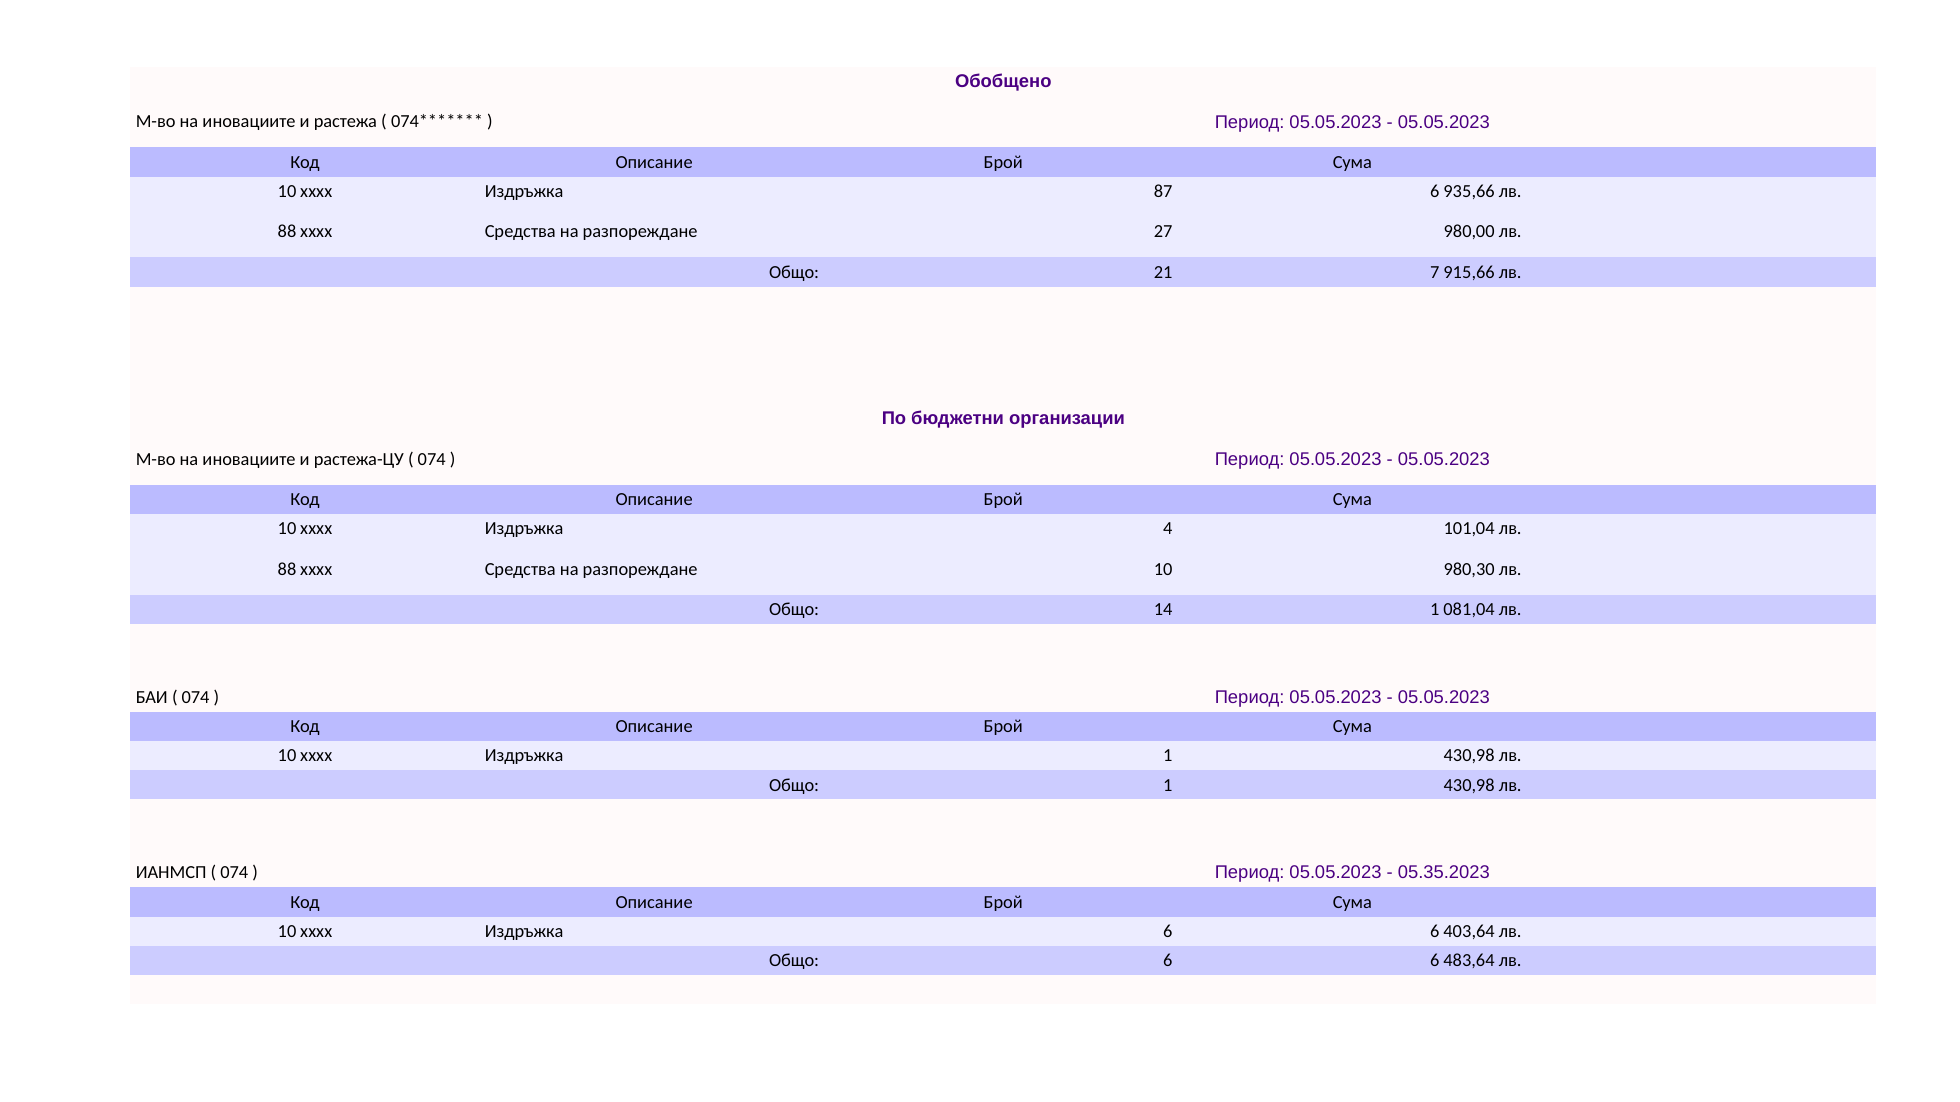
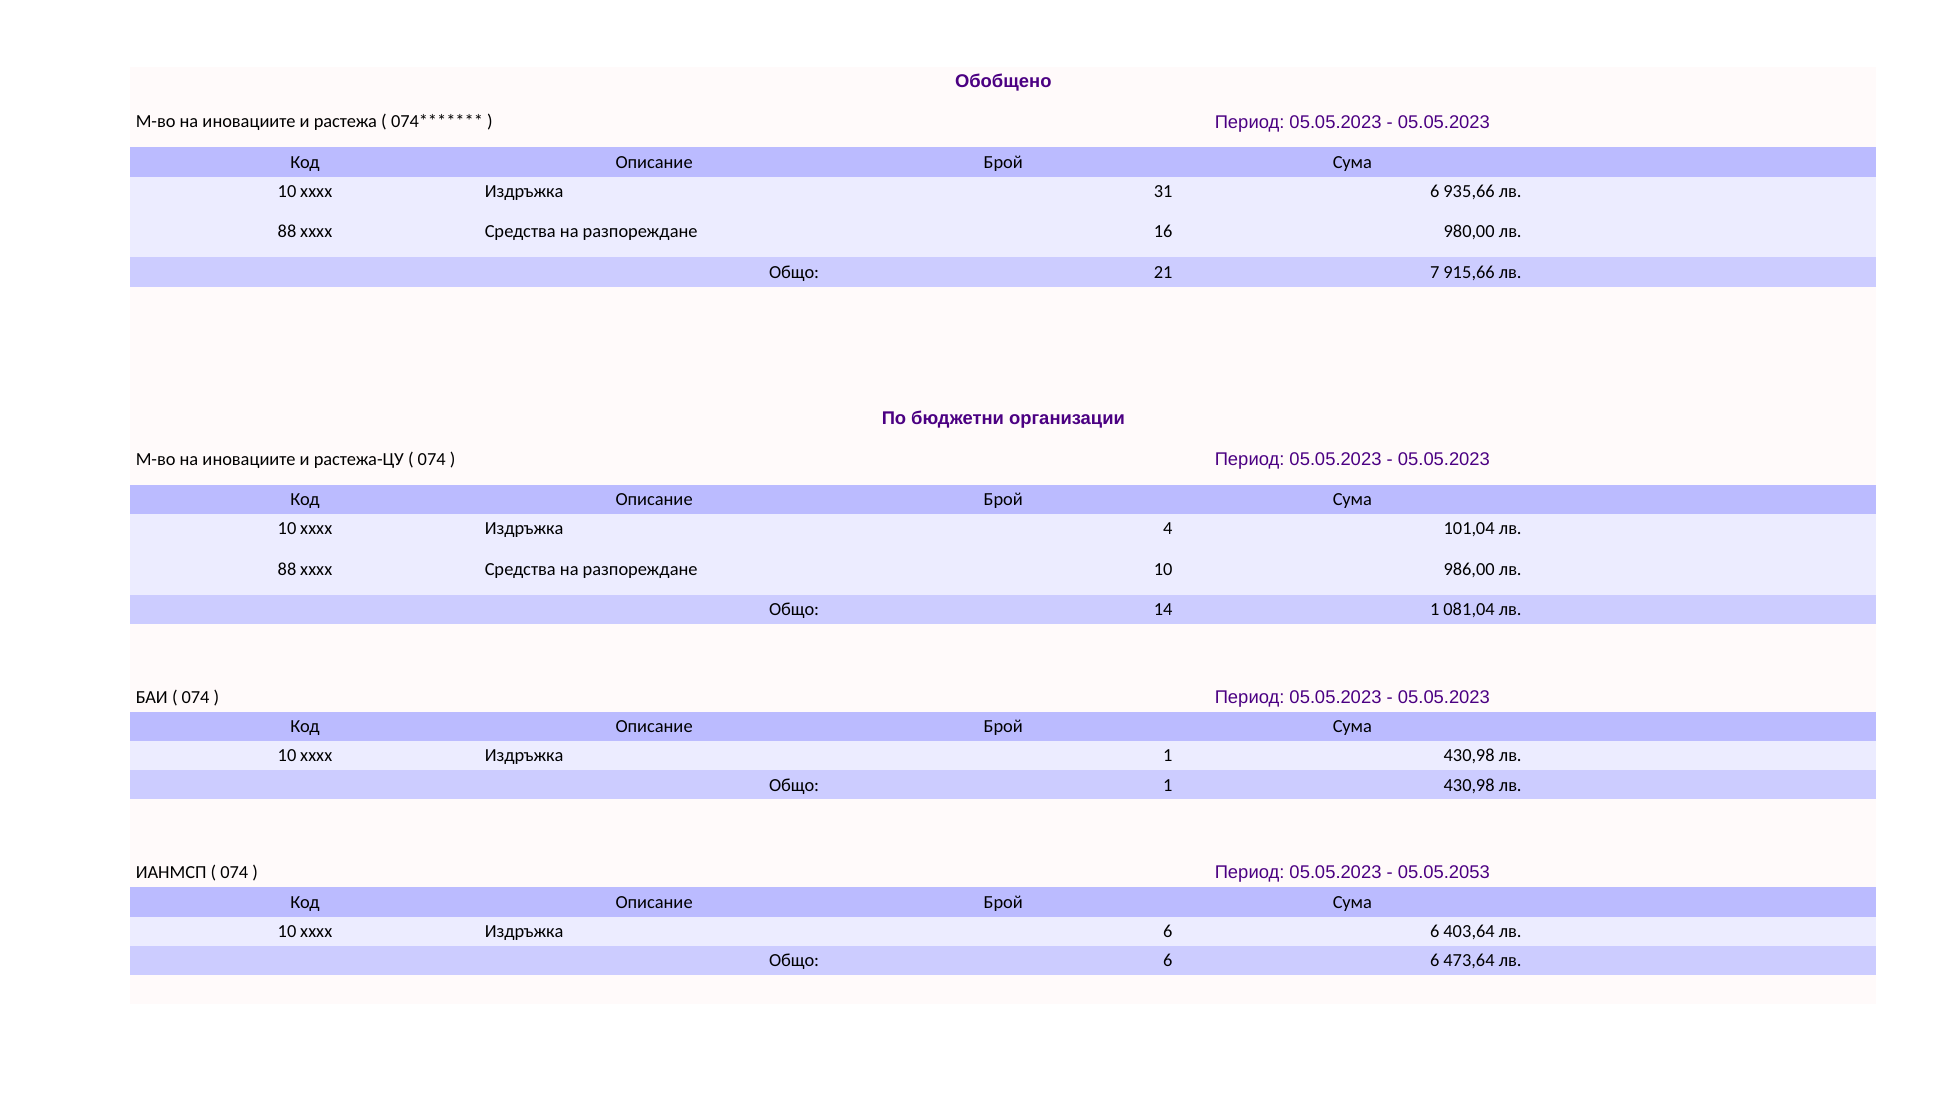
87: 87 -> 31
27: 27 -> 16
980,30: 980,30 -> 986,00
05.35.2023: 05.35.2023 -> 05.05.2053
483,64: 483,64 -> 473,64
